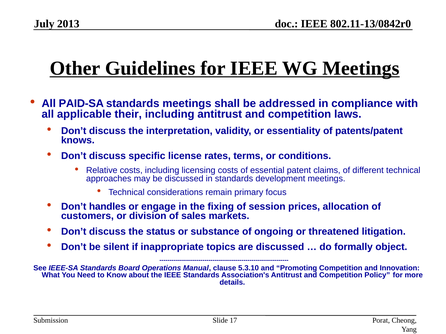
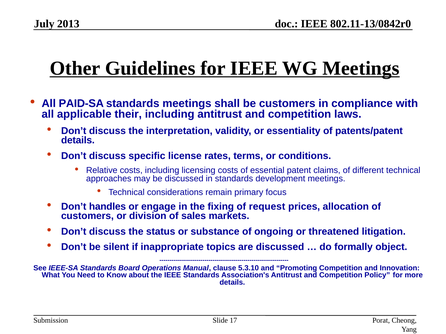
be addressed: addressed -> customers
knows at (78, 141): knows -> details
session: session -> request
